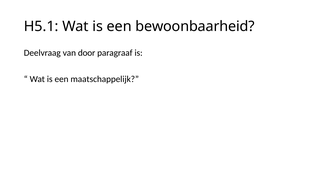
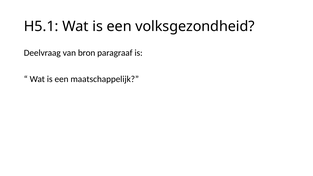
bewoonbaarheid: bewoonbaarheid -> volksgezondheid
door: door -> bron
